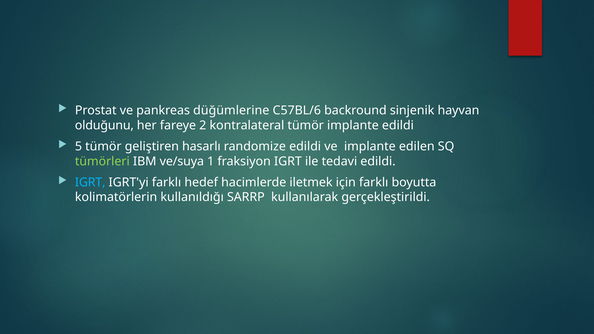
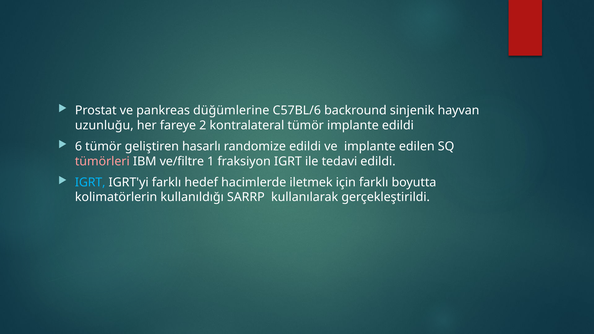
olduğunu: olduğunu -> uzunluğu
5: 5 -> 6
tümörleri colour: light green -> pink
ve/suya: ve/suya -> ve/filtre
